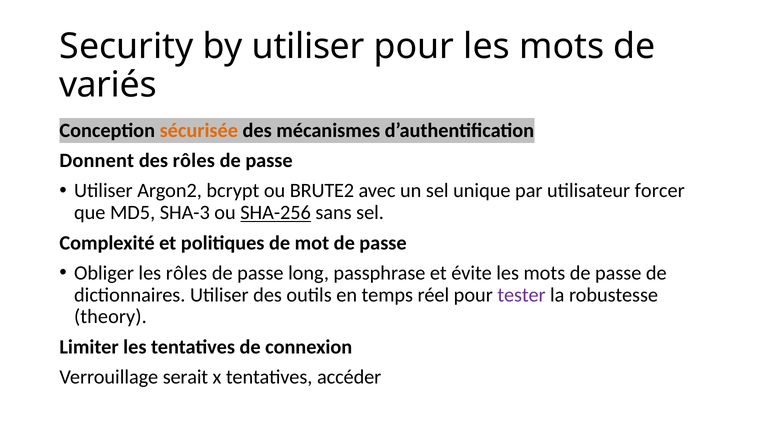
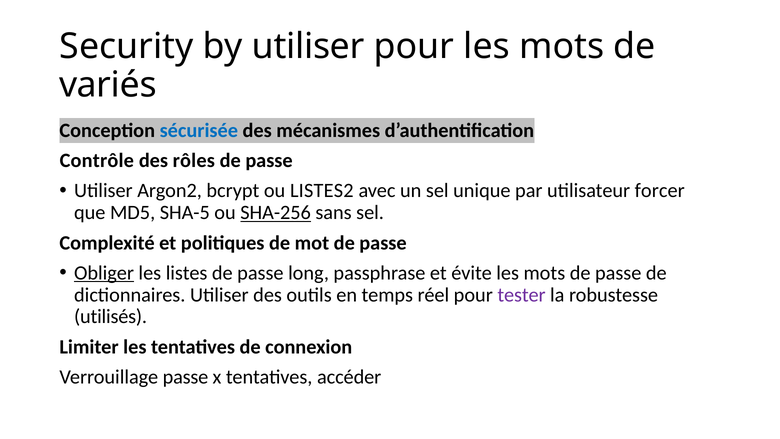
sécurisée colour: orange -> blue
Donnent: Donnent -> Contrôle
BRUTE2: BRUTE2 -> LISTES2
SHA-3: SHA-3 -> SHA-5
Obliger underline: none -> present
les rôles: rôles -> listes
theory: theory -> utilisés
Verrouillage serait: serait -> passe
